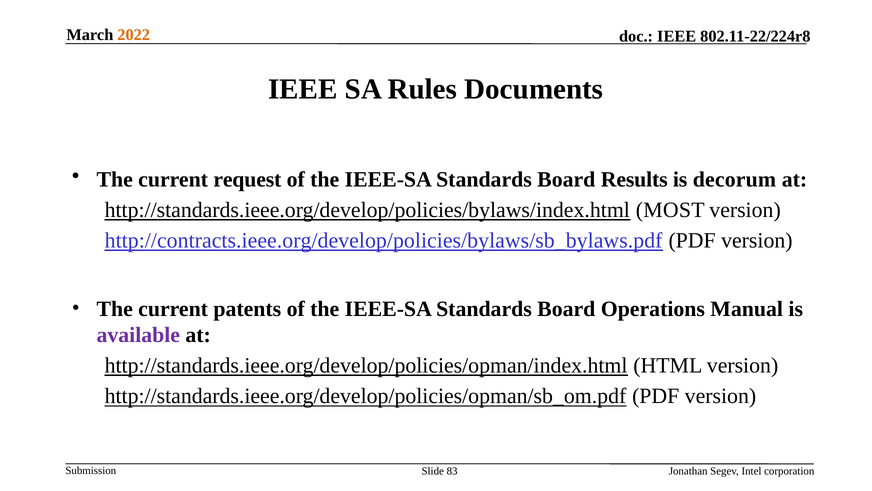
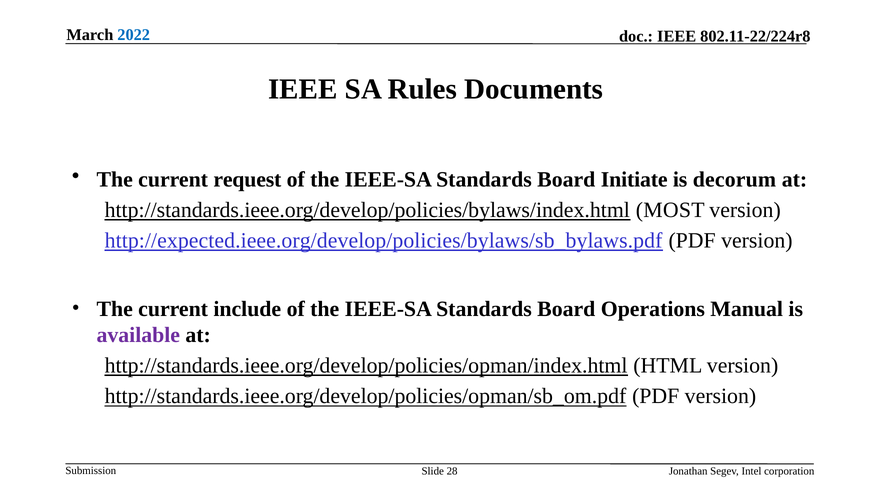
2022 colour: orange -> blue
Results: Results -> Initiate
http://contracts.ieee.org/develop/policies/bylaws/sb_bylaws.pdf: http://contracts.ieee.org/develop/policies/bylaws/sb_bylaws.pdf -> http://expected.ieee.org/develop/policies/bylaws/sb_bylaws.pdf
patents: patents -> include
83: 83 -> 28
